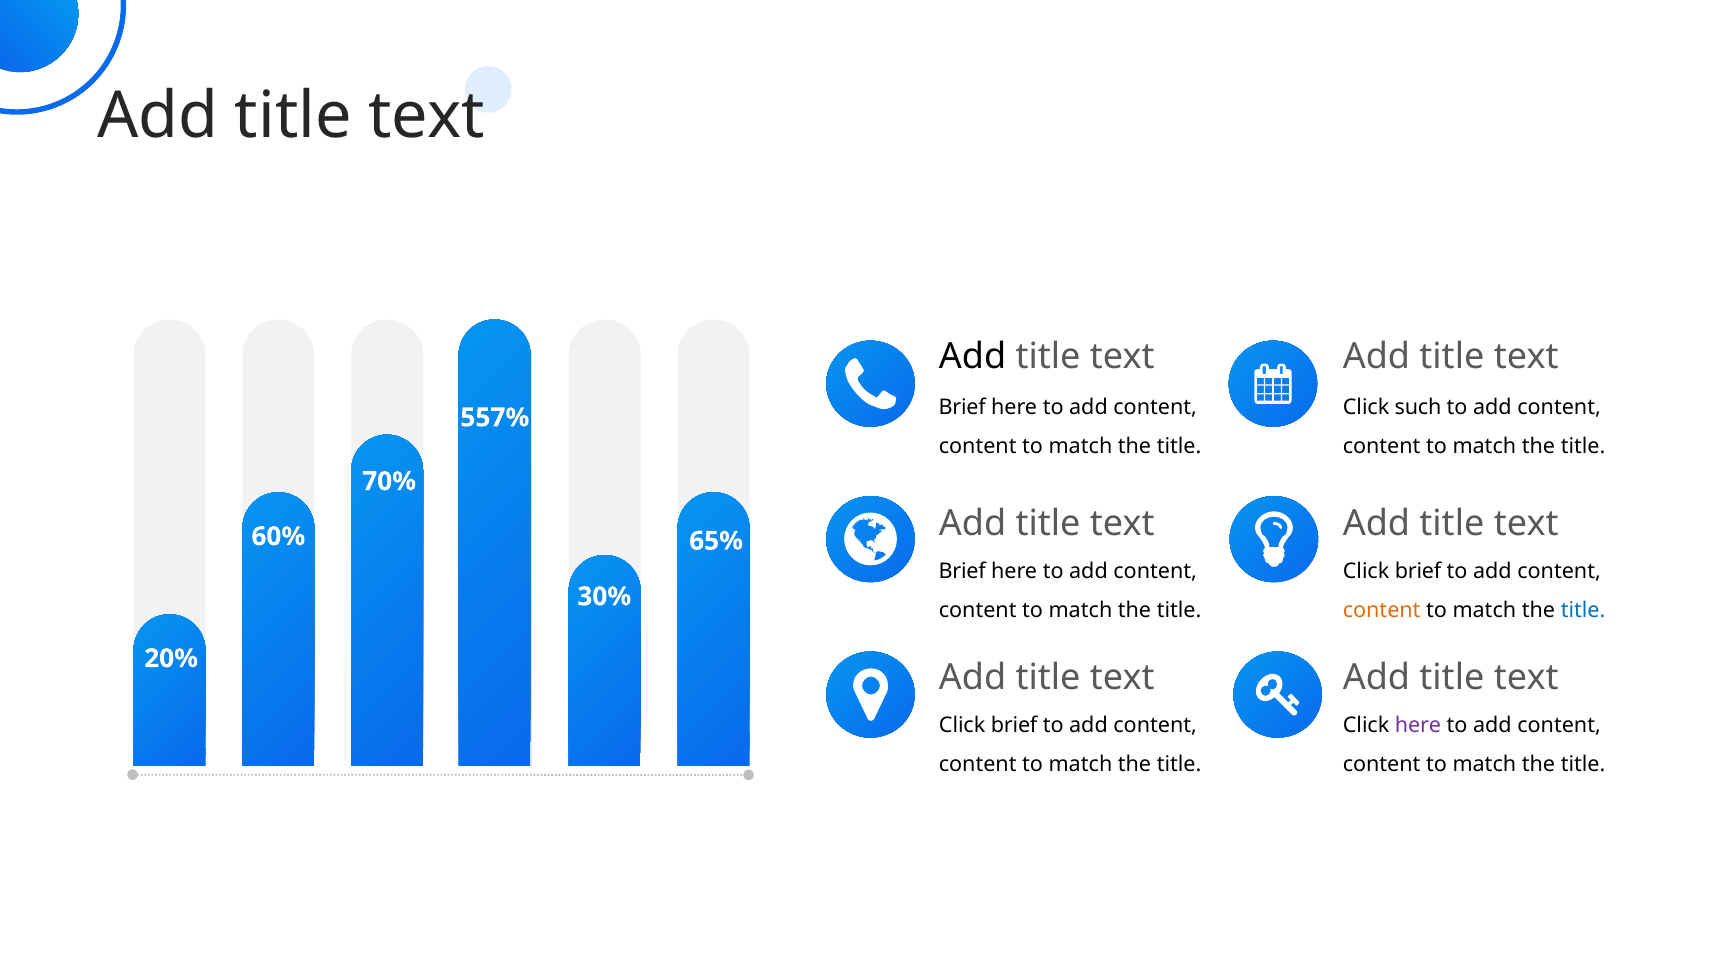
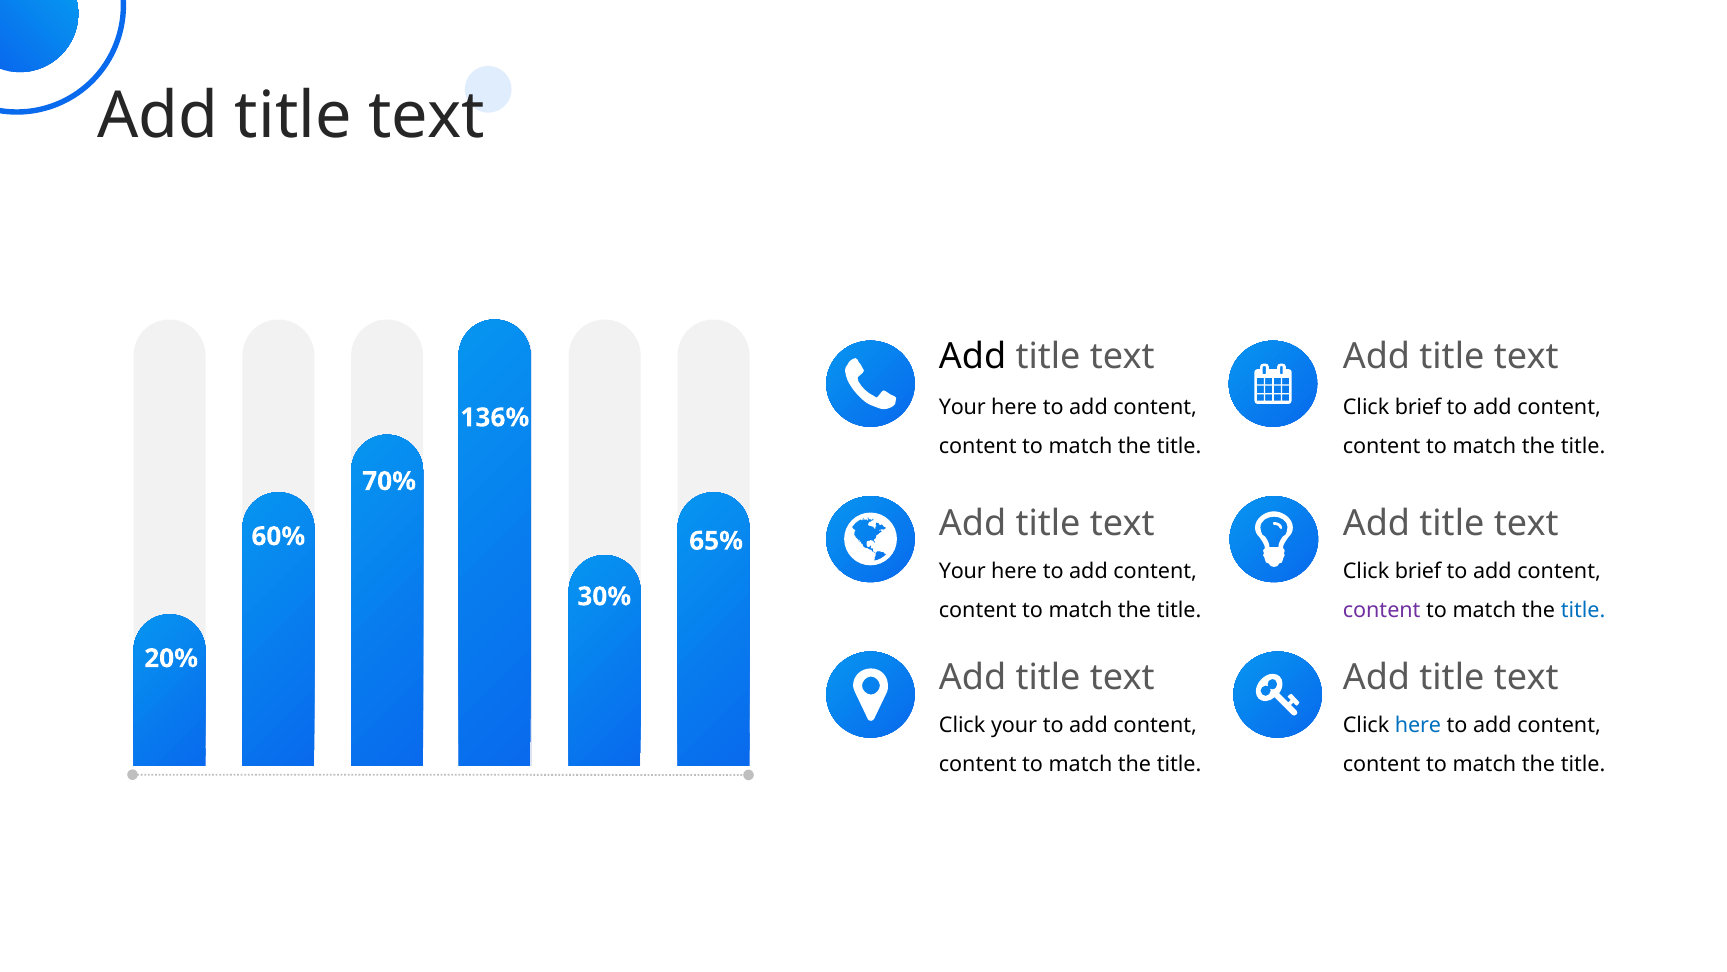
Brief at (962, 407): Brief -> Your
such at (1418, 407): such -> brief
557%: 557% -> 136%
Brief at (962, 571): Brief -> Your
content at (1382, 610) colour: orange -> purple
brief at (1014, 725): brief -> your
here at (1418, 725) colour: purple -> blue
